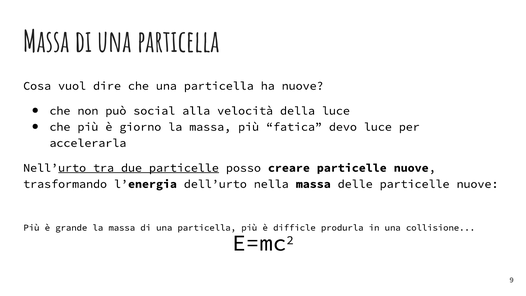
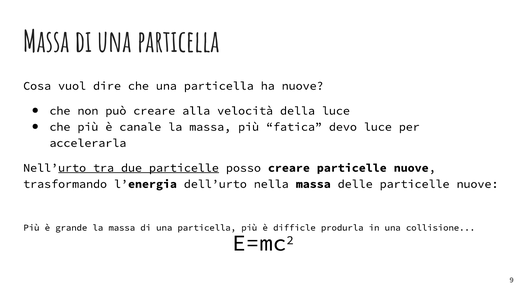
può social: social -> creare
giorno: giorno -> canale
